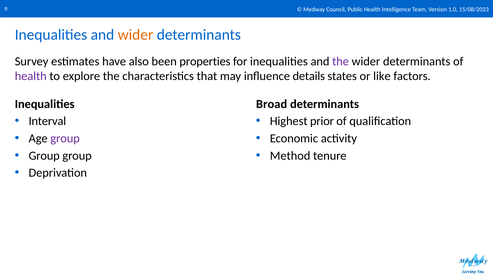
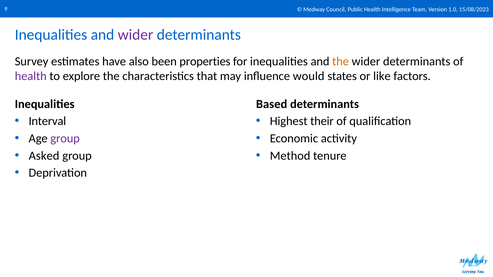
wider at (135, 35) colour: orange -> purple
the at (341, 62) colour: purple -> orange
details: details -> would
Broad: Broad -> Based
prior: prior -> their
Group at (44, 156): Group -> Asked
